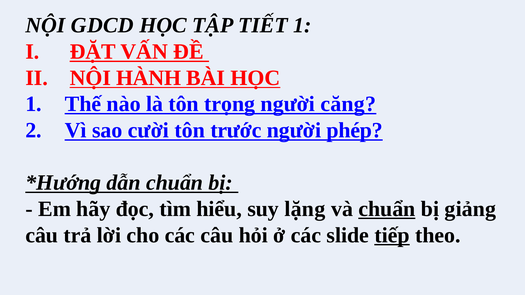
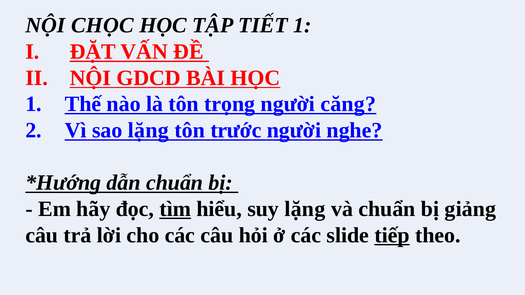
GDCD: GDCD -> CHỌC
HÀNH: HÀNH -> GDCD
sao cười: cười -> lặng
phép: phép -> nghe
tìm underline: none -> present
chuẩn at (387, 209) underline: present -> none
